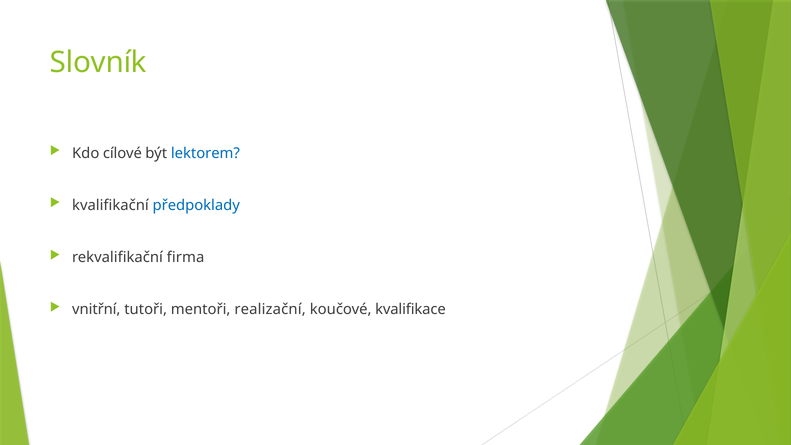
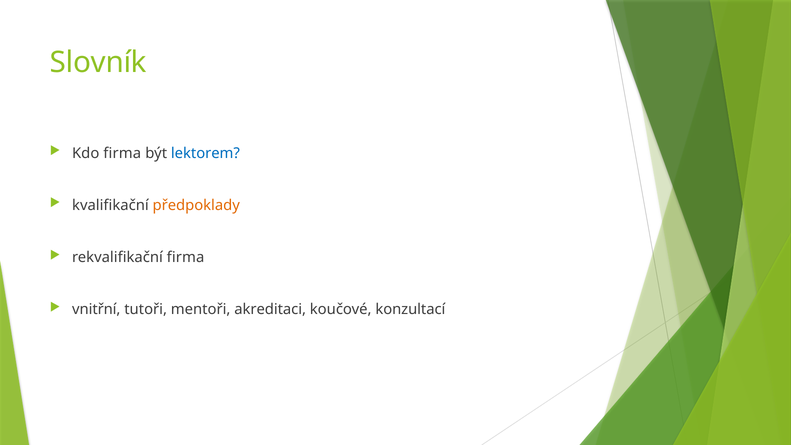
Kdo cílové: cílové -> firma
předpoklady colour: blue -> orange
realizační: realizační -> akreditaci
kvalifikace: kvalifikace -> konzultací
